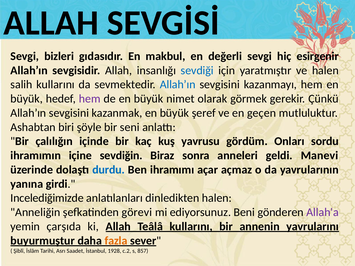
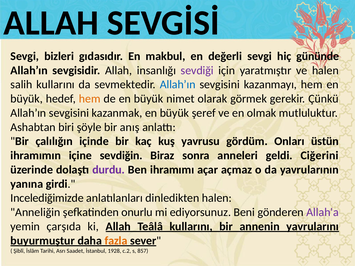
esirgenir: esirgenir -> gününde
sevdiği colour: blue -> purple
hem at (90, 99) colour: purple -> orange
geçen: geçen -> olmak
seni: seni -> anış
sordu: sordu -> üstün
Manevi: Manevi -> Ciğerini
durdu colour: blue -> purple
görevi: görevi -> onurlu
